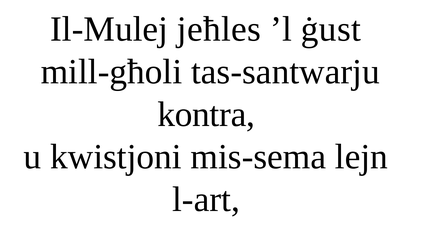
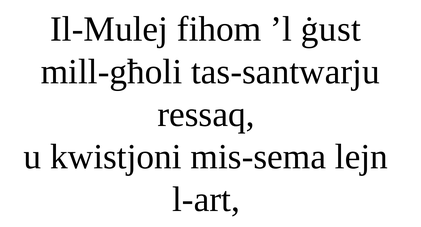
jeħles: jeħles -> fihom
kontra: kontra -> ressaq
